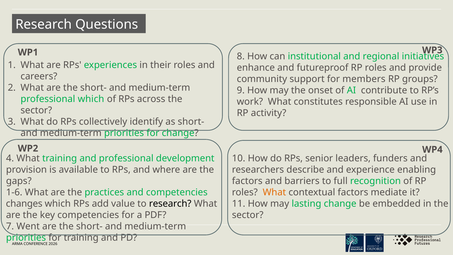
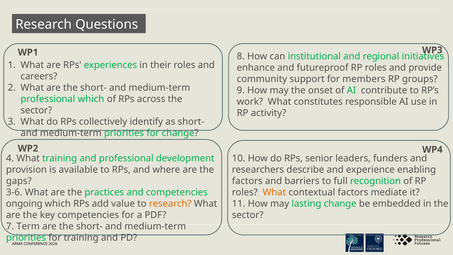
1-6: 1-6 -> 3-6
changes: changes -> ongoing
research at (170, 204) colour: black -> orange
Went: Went -> Term
